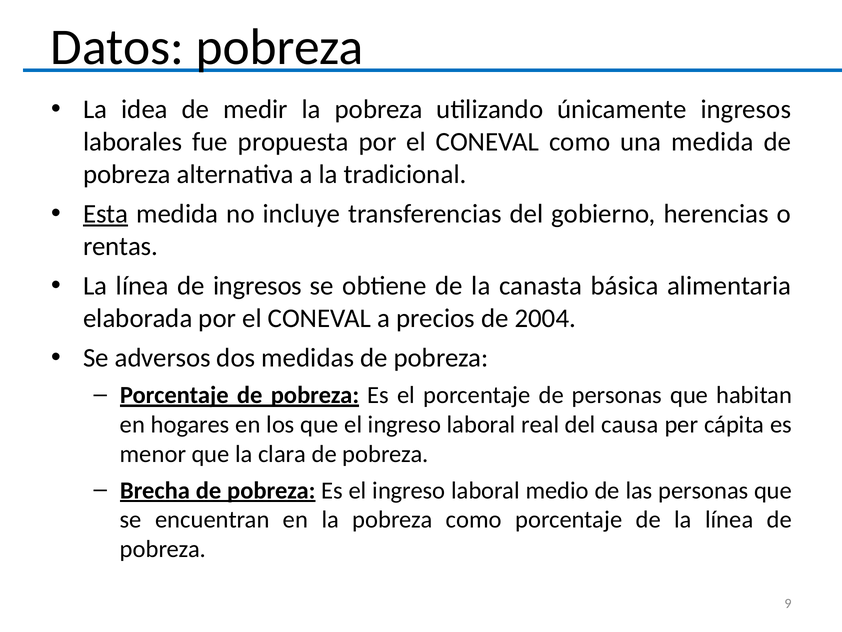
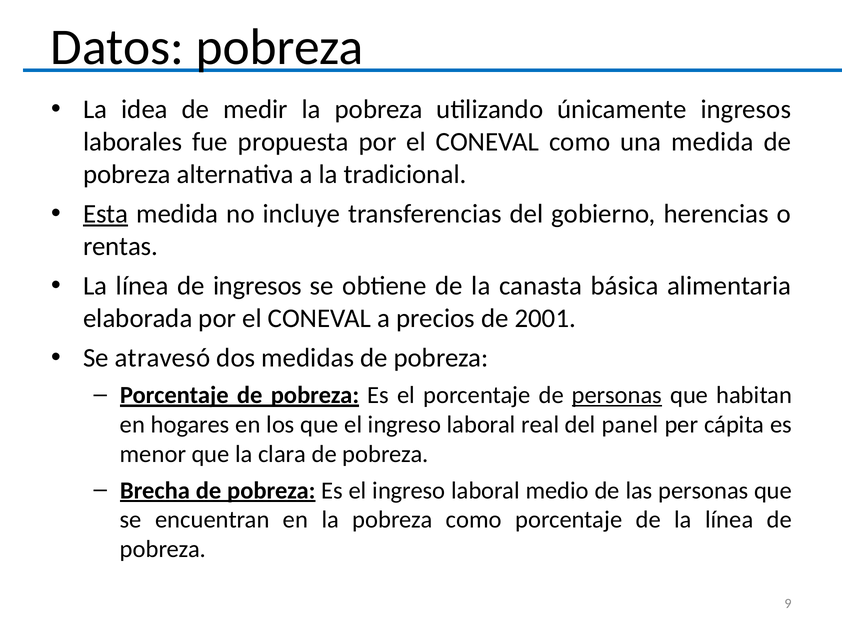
2004: 2004 -> 2001
adversos: adversos -> atravesó
personas at (617, 395) underline: none -> present
causa: causa -> panel
